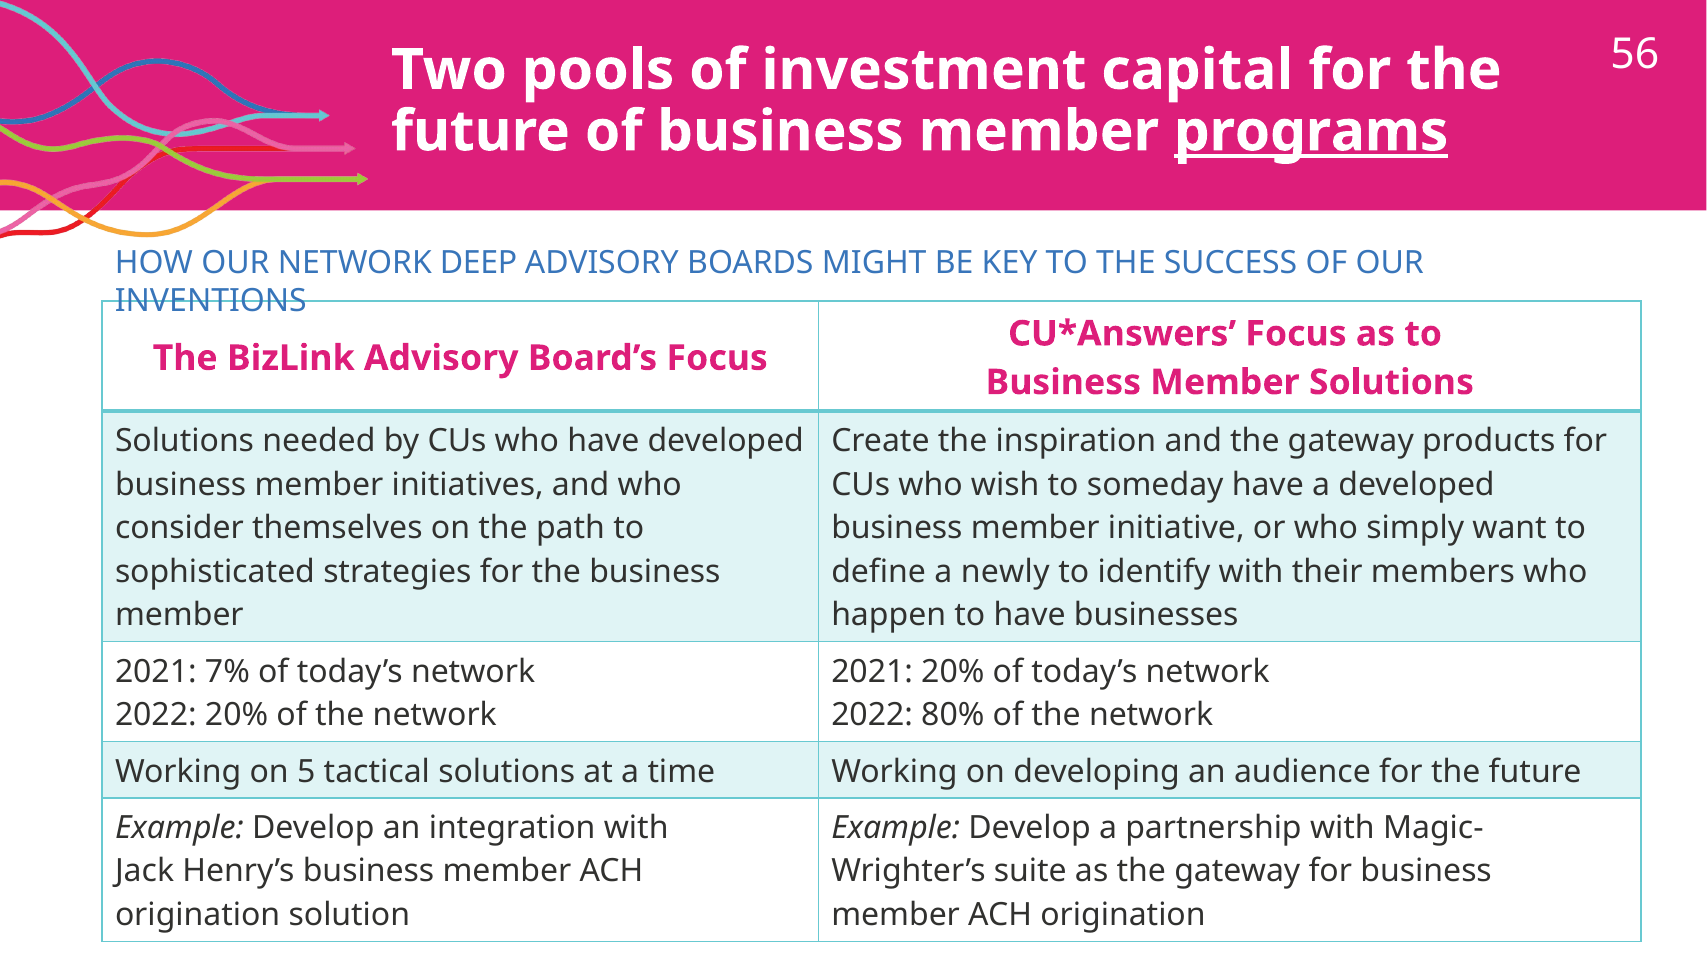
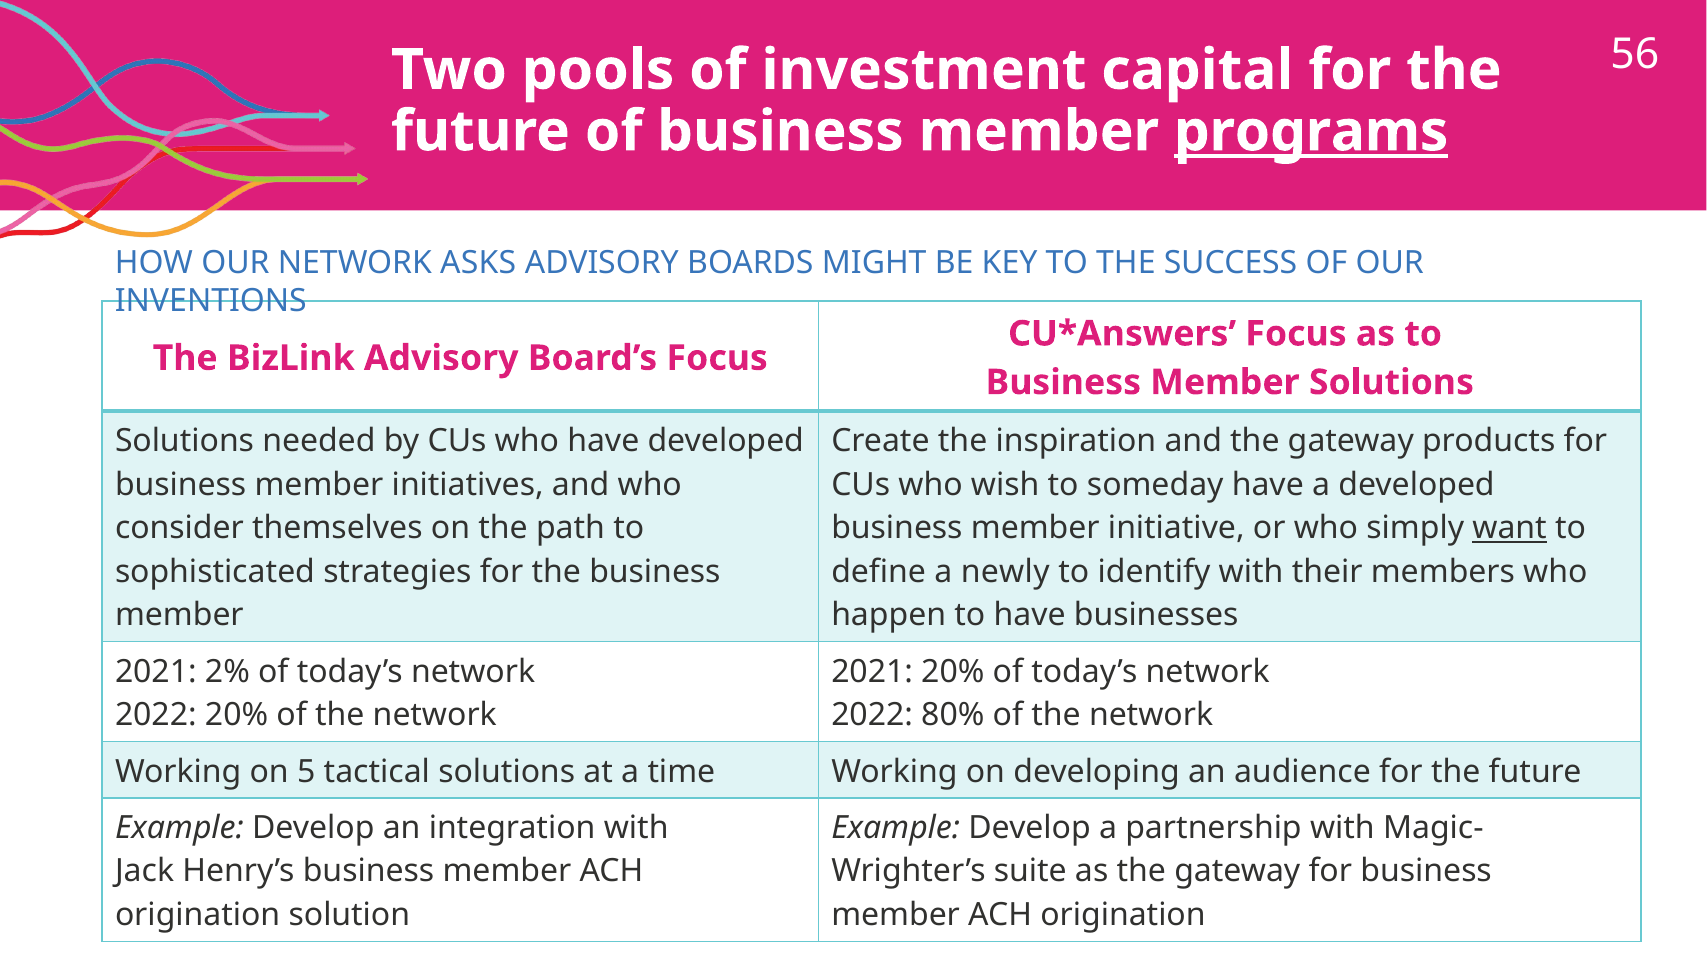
DEEP: DEEP -> ASKS
want underline: none -> present
7%: 7% -> 2%
